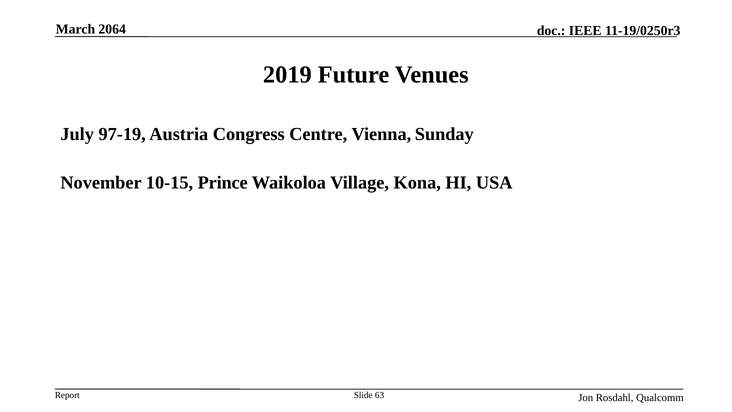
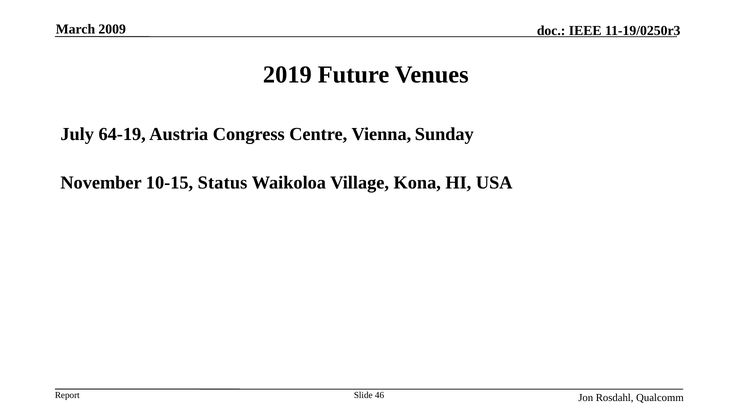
2064: 2064 -> 2009
97-19: 97-19 -> 64-19
Prince: Prince -> Status
63: 63 -> 46
